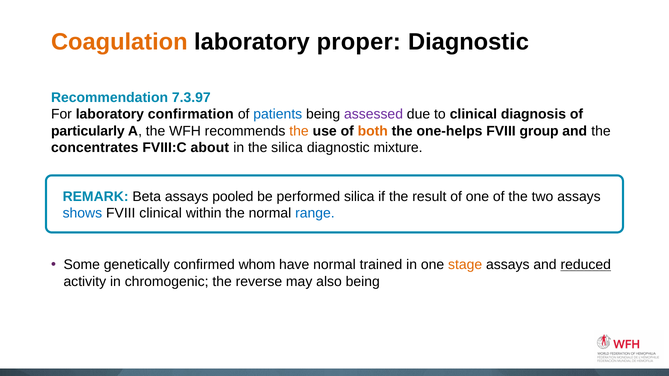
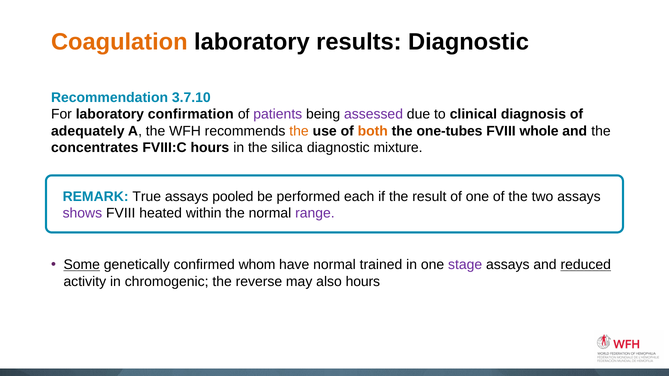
proper: proper -> results
7.3.97: 7.3.97 -> 3.7.10
patients colour: blue -> purple
particularly: particularly -> adequately
one-helps: one-helps -> one-tubes
group: group -> whole
FVIII:C about: about -> hours
Beta: Beta -> True
performed silica: silica -> each
shows colour: blue -> purple
FVIII clinical: clinical -> heated
range colour: blue -> purple
Some underline: none -> present
stage colour: orange -> purple
also being: being -> hours
